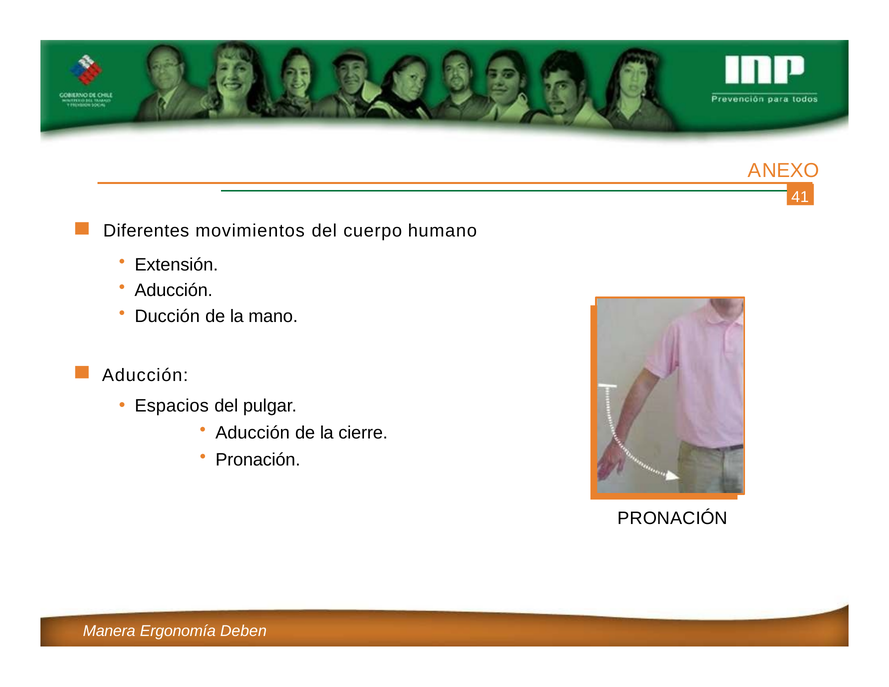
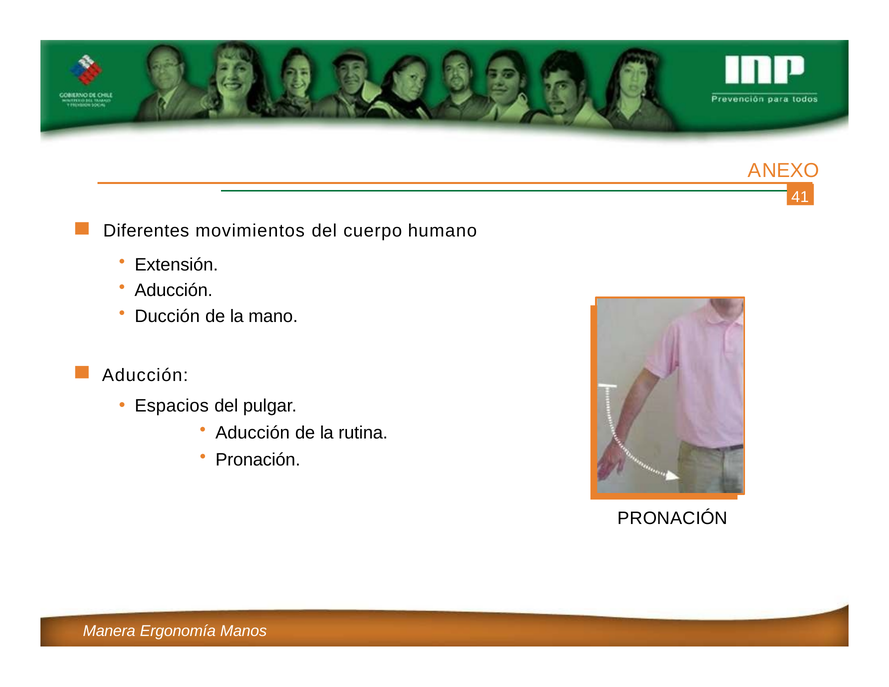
cierre: cierre -> rutina
Deben: Deben -> Manos
